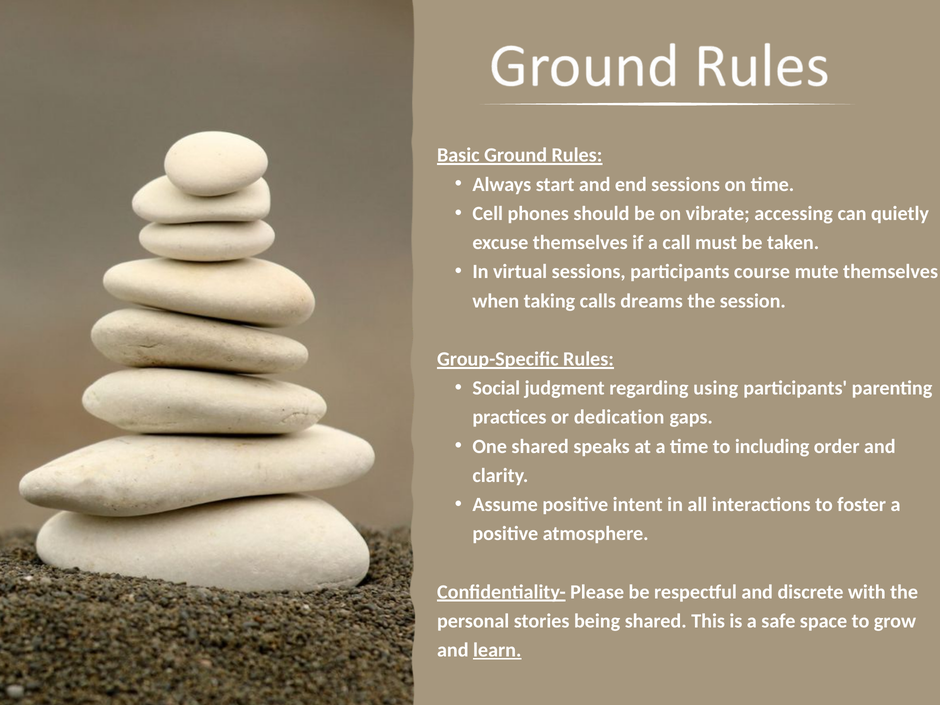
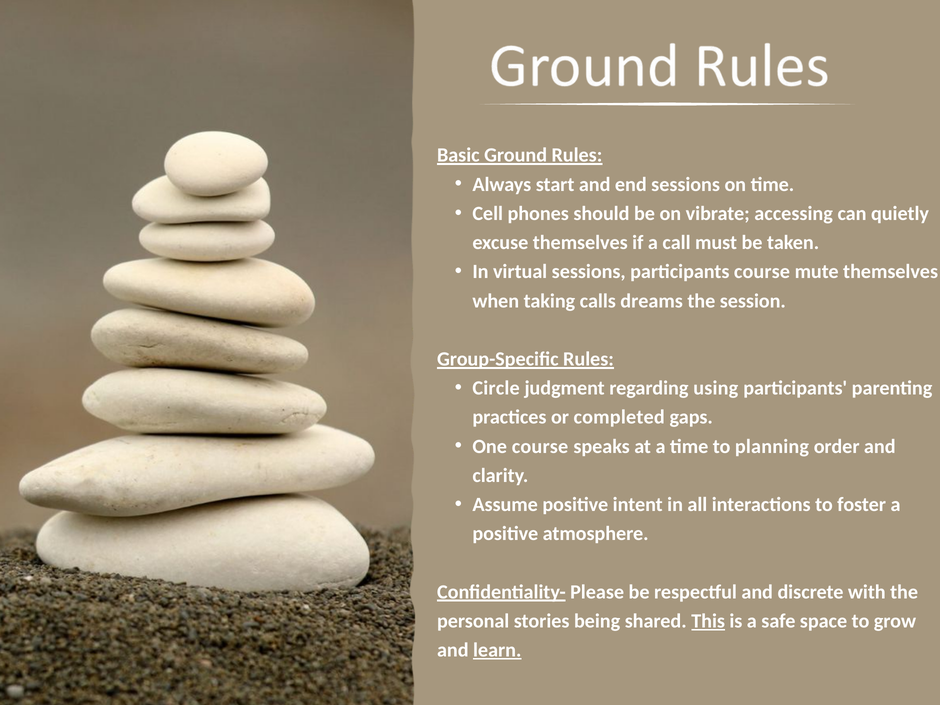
Social: Social -> Circle
dedication: dedication -> completed
One shared: shared -> course
including: including -> planning
This underline: none -> present
